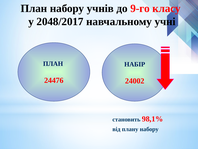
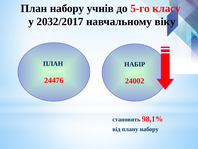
9-го: 9-го -> 5-го
2048/2017: 2048/2017 -> 2032/2017
учні: учні -> віку
